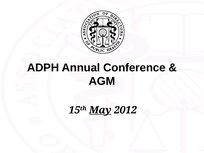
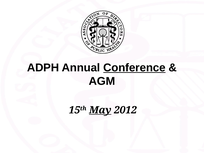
Conference underline: none -> present
